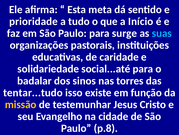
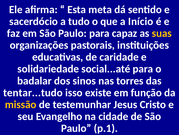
prioridade: prioridade -> sacerdócio
surge: surge -> capaz
suas colour: light blue -> yellow
p.8: p.8 -> p.1
